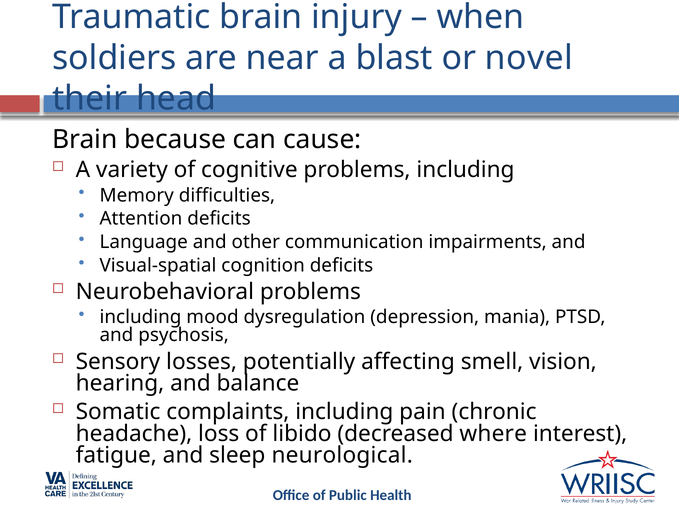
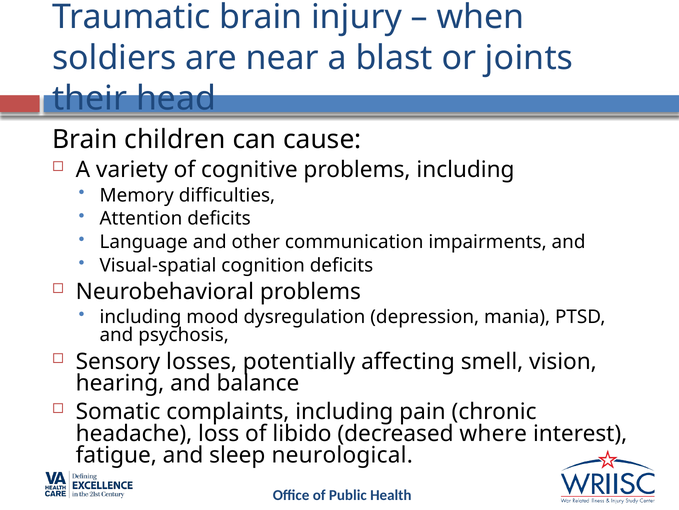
novel: novel -> joints
because: because -> children
